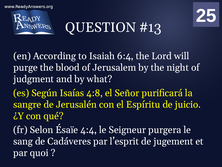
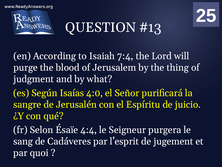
6:4: 6:4 -> 7:4
night: night -> thing
4:8: 4:8 -> 4:0
